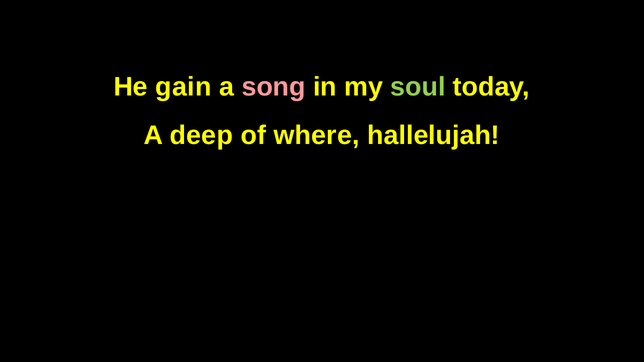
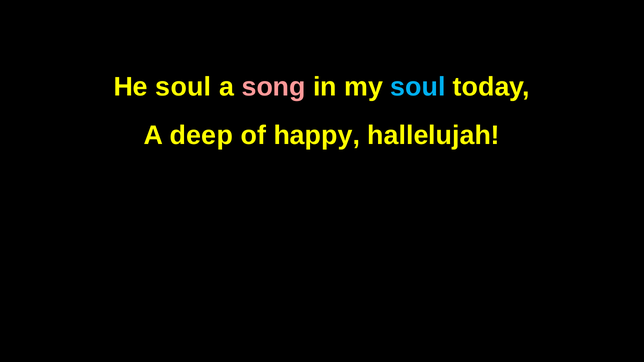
He gain: gain -> soul
soul at (418, 87) colour: light green -> light blue
where: where -> happy
